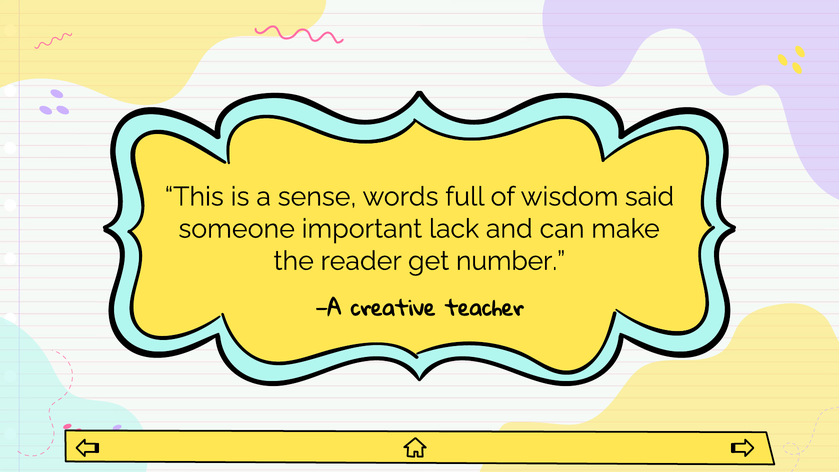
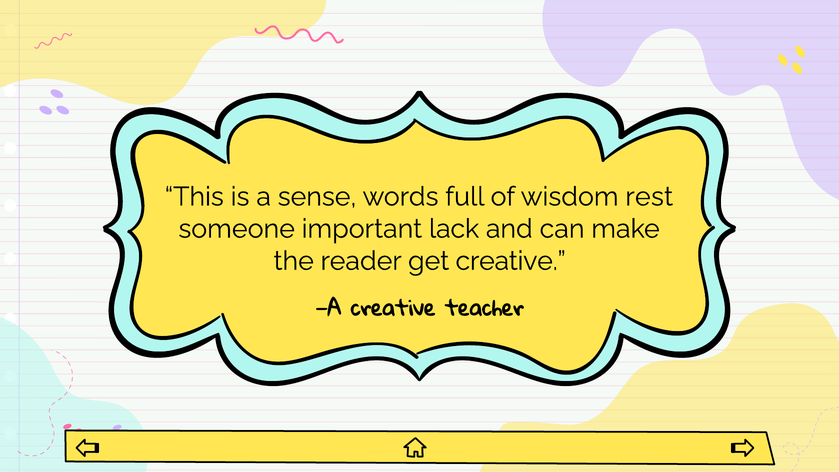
said: said -> rest
get number: number -> creative
